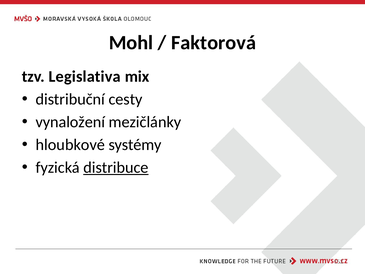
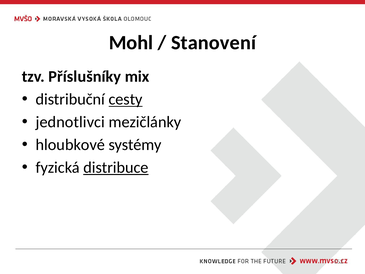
Faktorová: Faktorová -> Stanovení
Legislativa: Legislativa -> Příslušníky
cesty underline: none -> present
vynaložení: vynaložení -> jednotlivci
